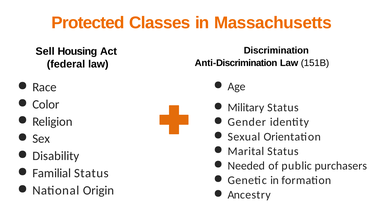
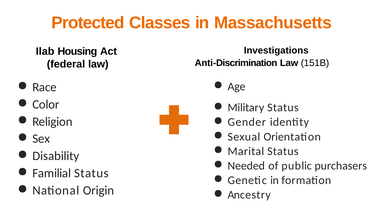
Discrimination: Discrimination -> Investigations
Sell: Sell -> Ilab
